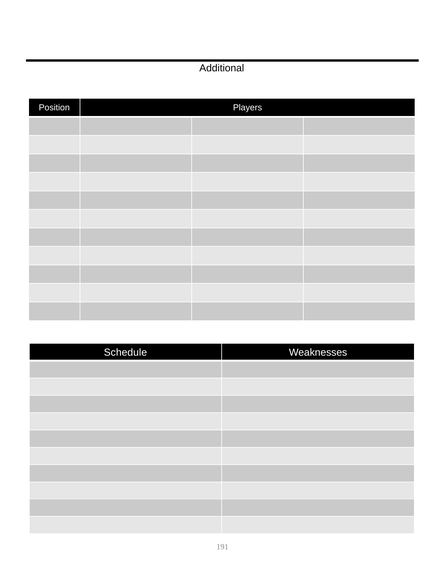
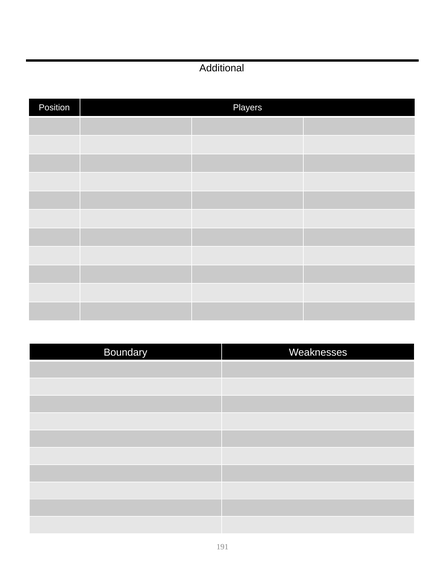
Schedule: Schedule -> Boundary
